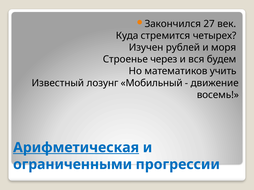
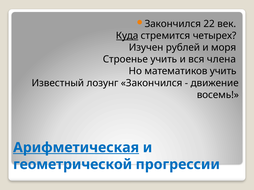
27: 27 -> 22
Куда underline: none -> present
Строенье через: через -> учить
будем: будем -> члена
лозунг Мобильный: Мобильный -> Закончился
ограниченными: ограниченными -> геометрической
